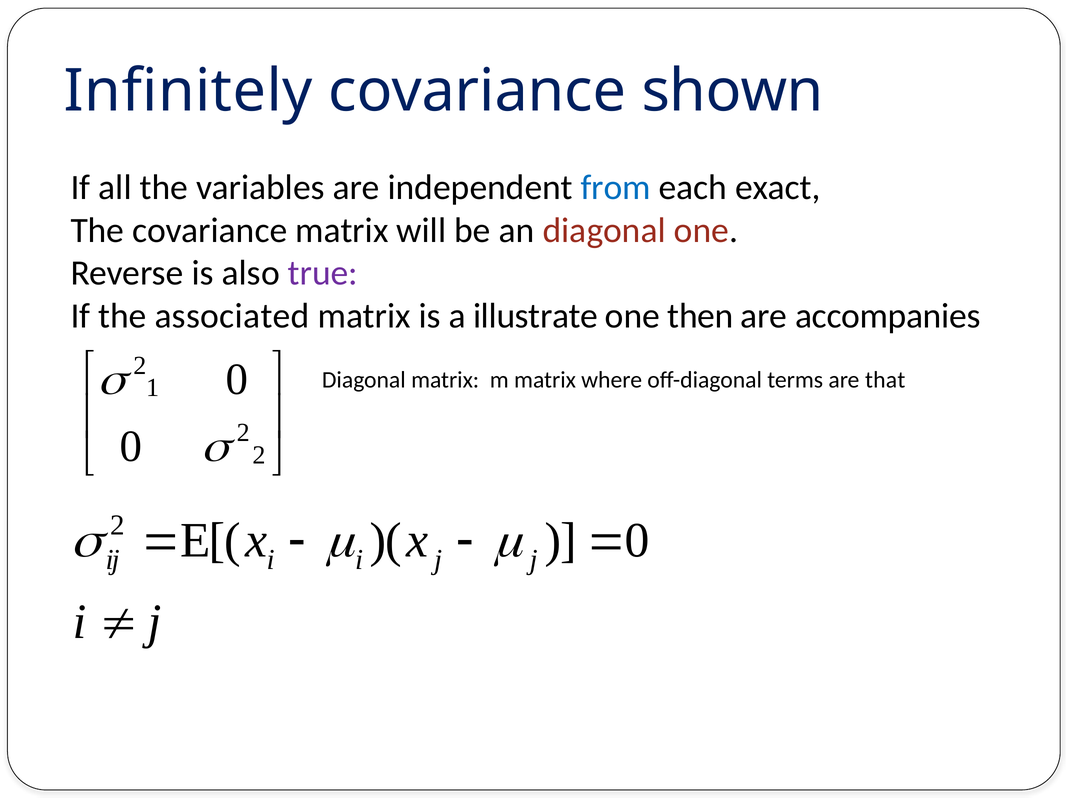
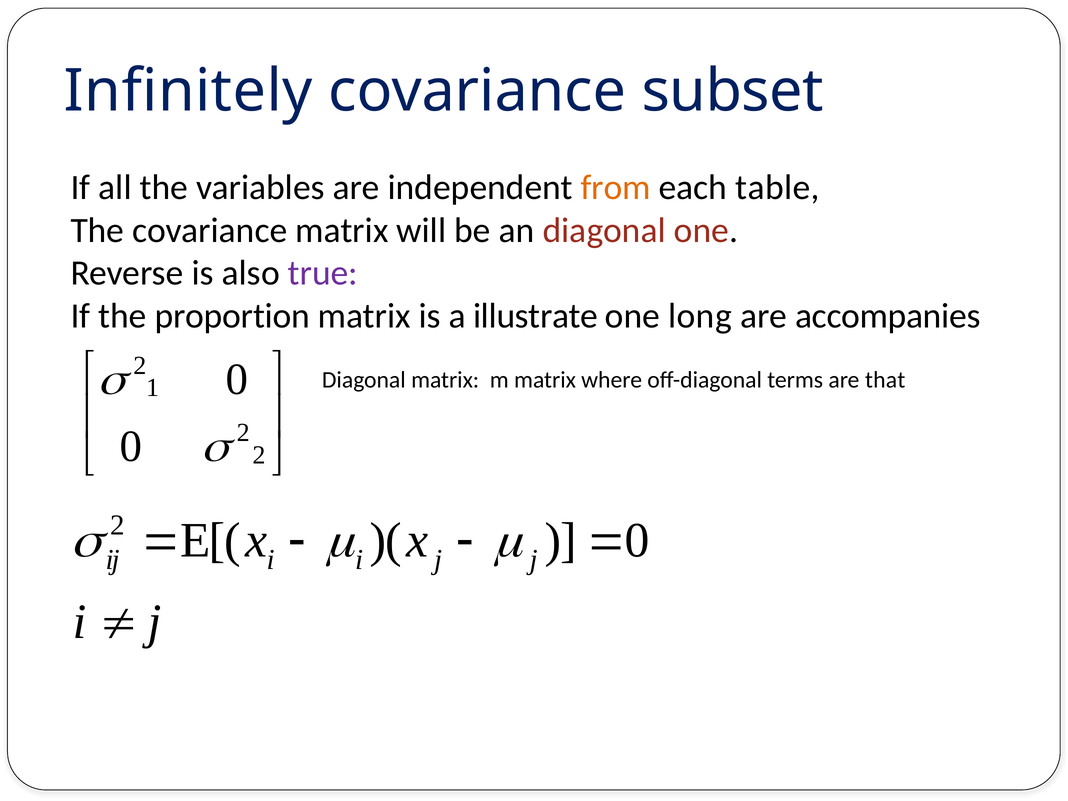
shown: shown -> subset
from colour: blue -> orange
exact: exact -> table
associated: associated -> proportion
then: then -> long
